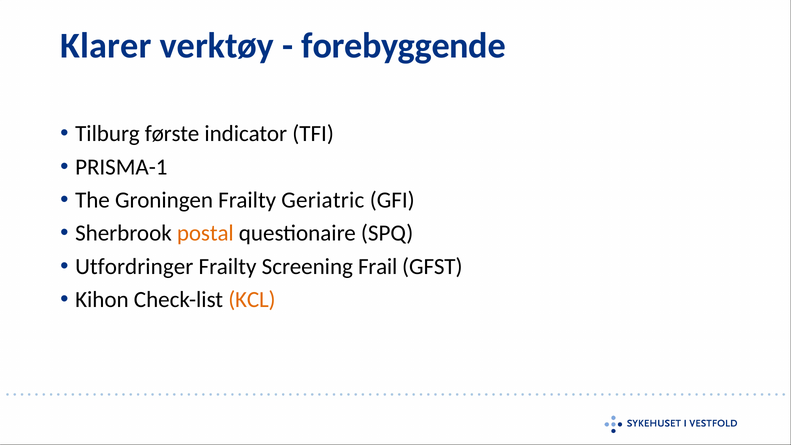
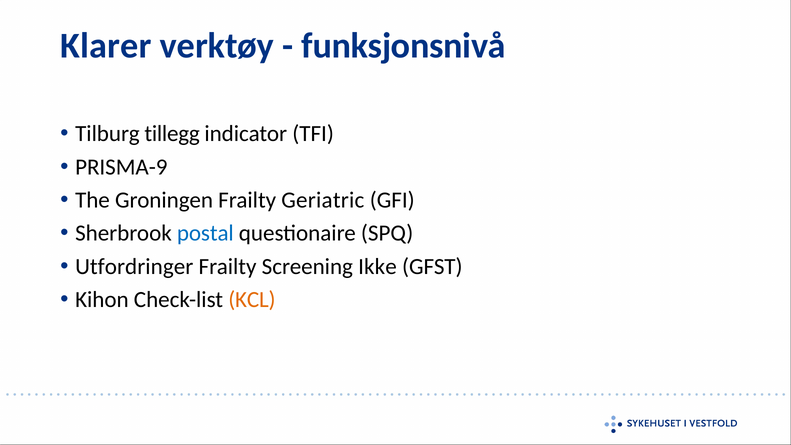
forebyggende: forebyggende -> funksjonsnivå
første: første -> tillegg
PRISMA-1: PRISMA-1 -> PRISMA-9
postal colour: orange -> blue
Frail: Frail -> Ikke
